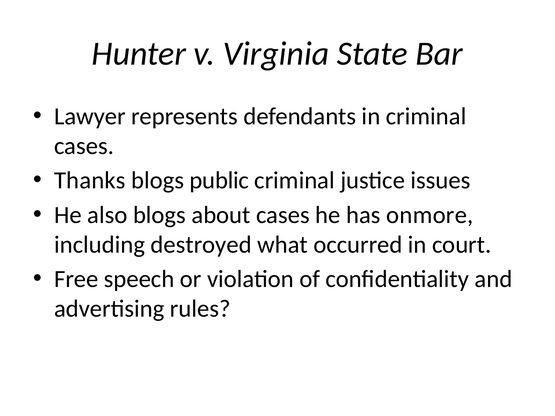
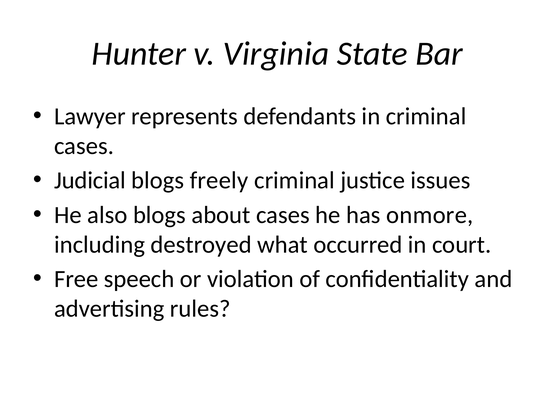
Thanks: Thanks -> Judicial
public: public -> freely
